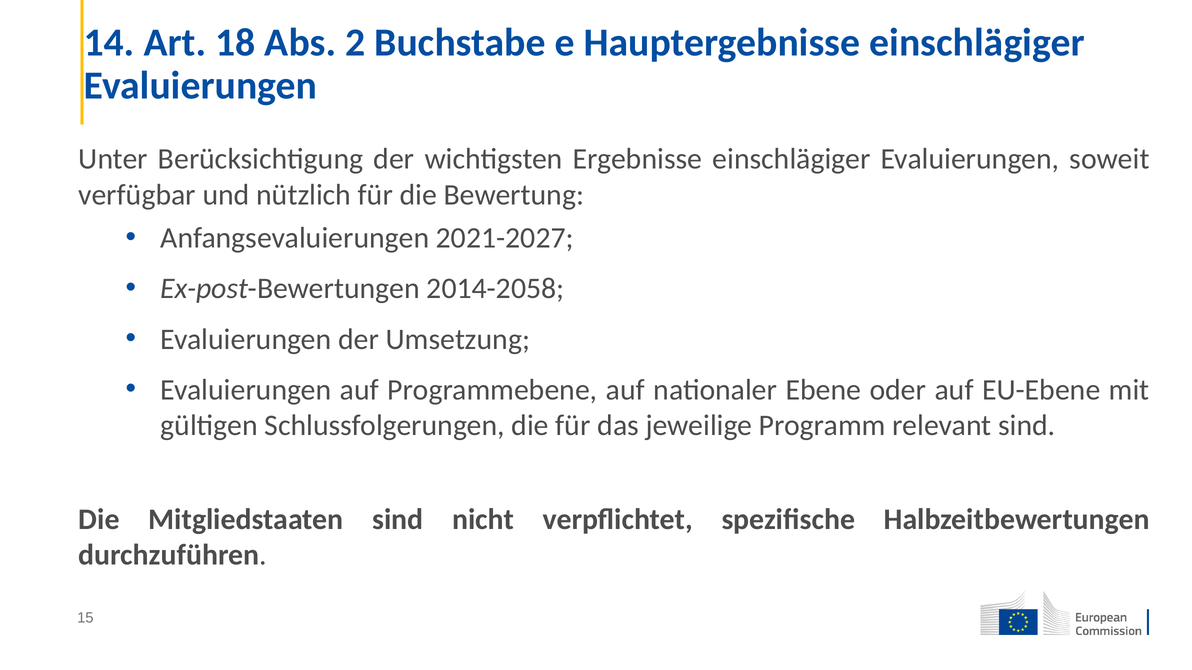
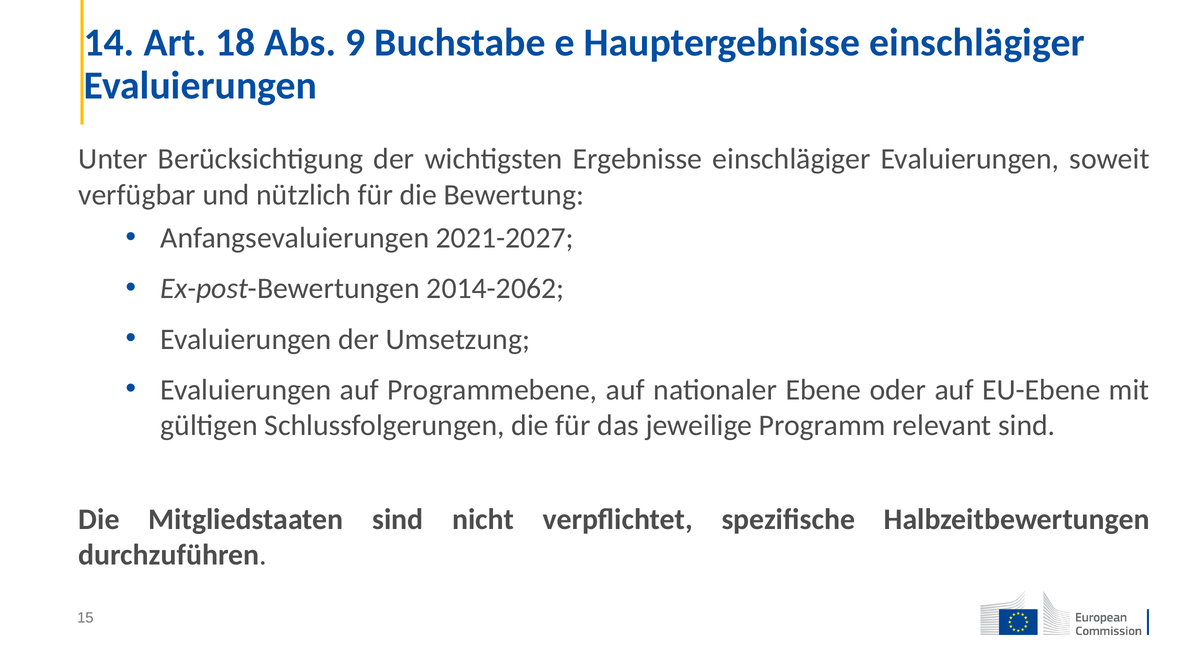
2: 2 -> 9
2014-2058: 2014-2058 -> 2014-2062
